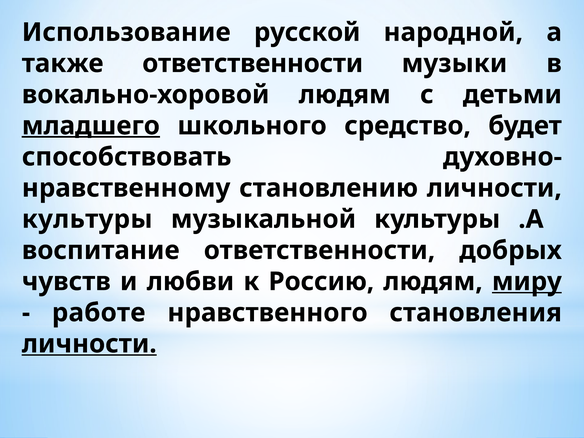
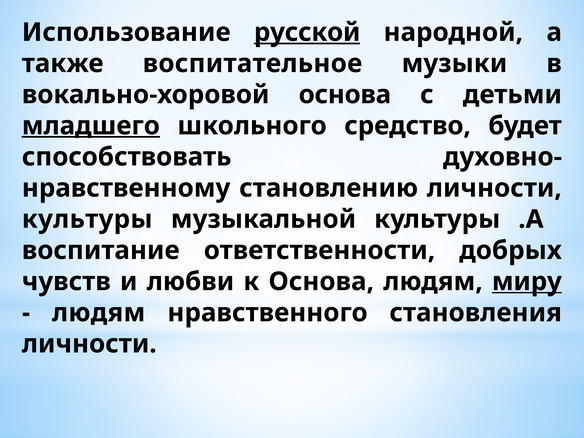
русской underline: none -> present
также ответственности: ответственности -> воспитательное
вокально-хоровой людям: людям -> основа
к Россию: Россию -> Основа
работе at (99, 313): работе -> людям
личности at (89, 344) underline: present -> none
